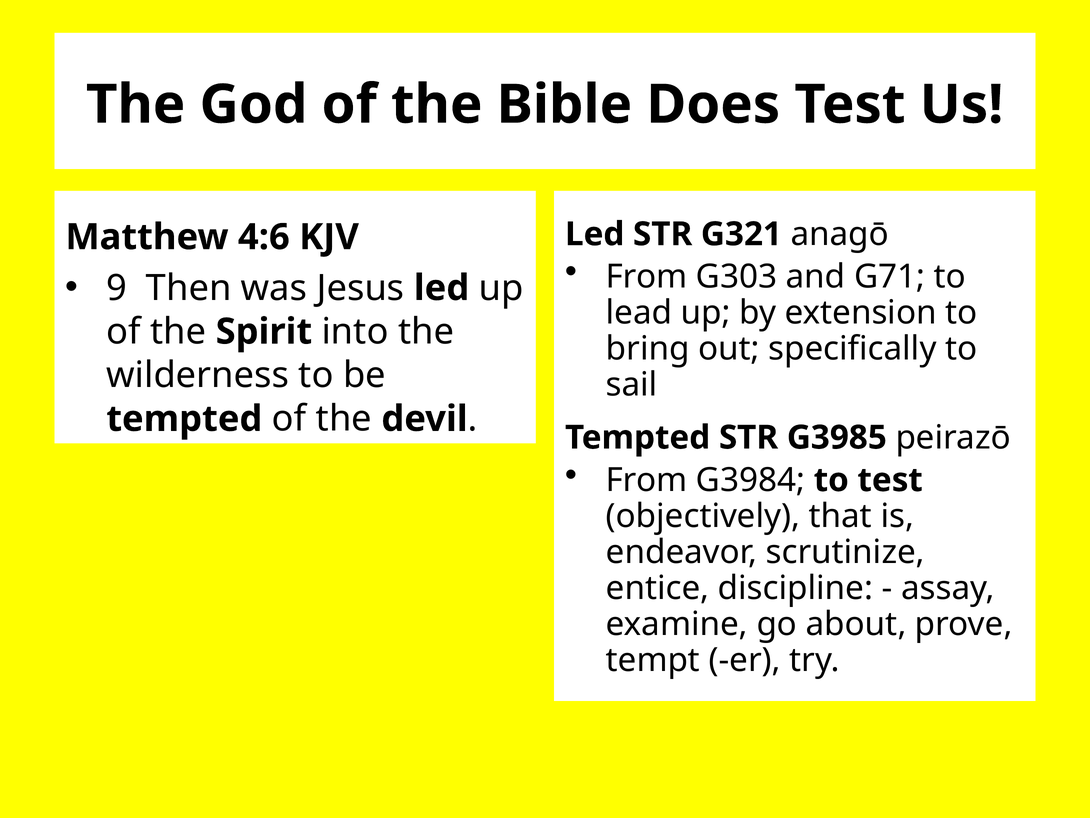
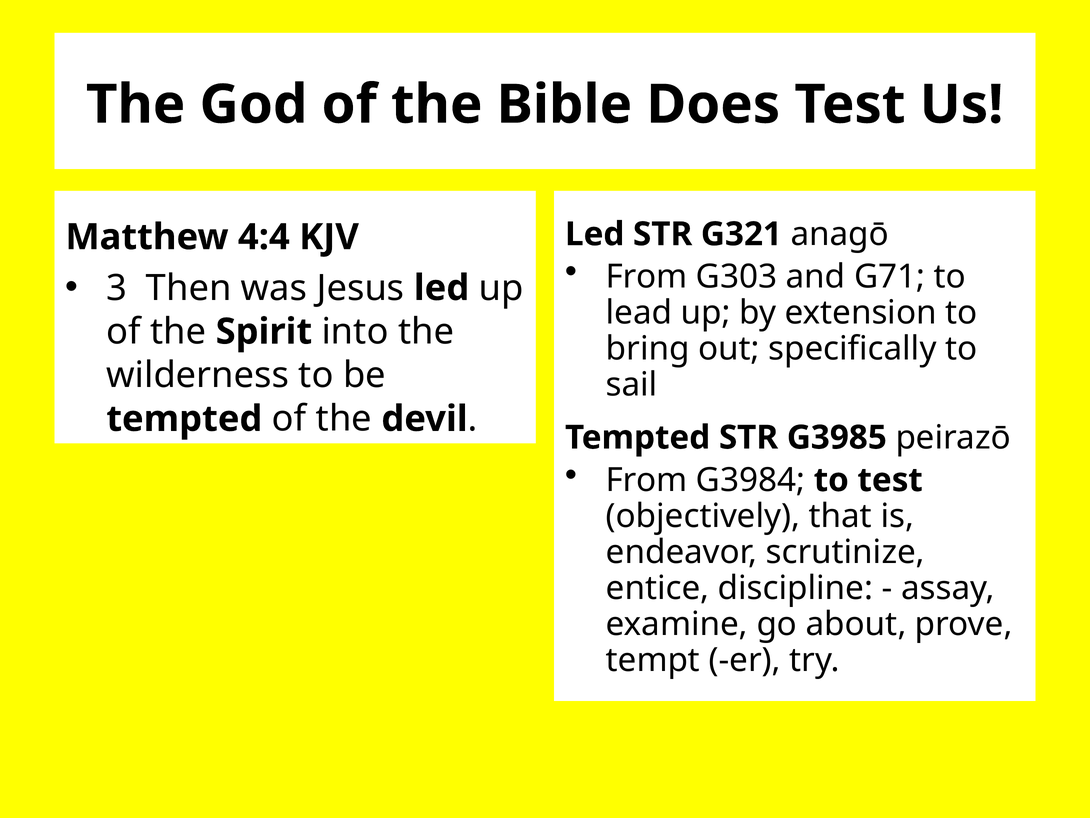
4:6: 4:6 -> 4:4
9: 9 -> 3
